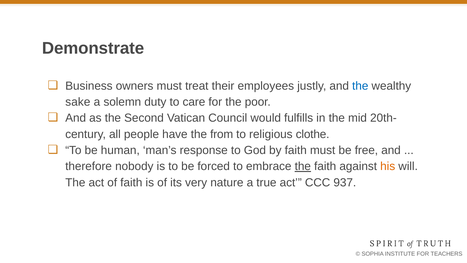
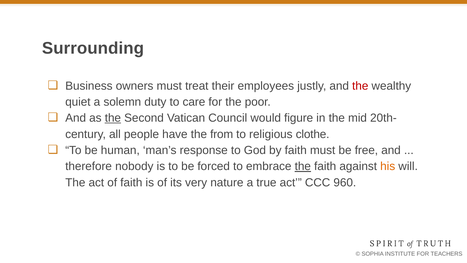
Demonstrate: Demonstrate -> Surrounding
the at (360, 86) colour: blue -> red
sake: sake -> quiet
the at (113, 118) underline: none -> present
fulfills: fulfills -> figure
937: 937 -> 960
